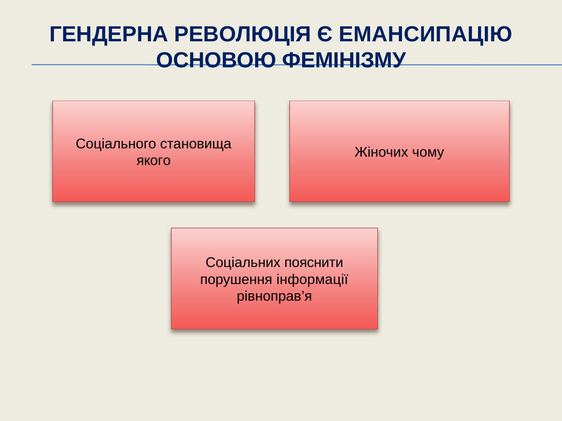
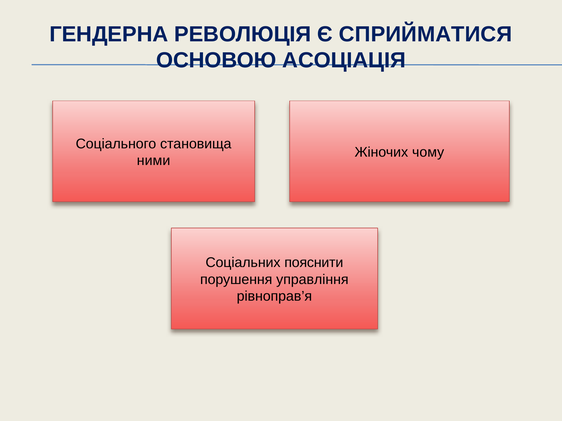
ЕМАНСИПАЦІЮ: ЕМАНСИПАЦІЮ -> СПРИЙМАТИСЯ
ФЕМІНІЗМУ: ФЕМІНІЗМУ -> АСОЦІАЦІЯ
якого: якого -> ними
інформації: інформації -> управління
